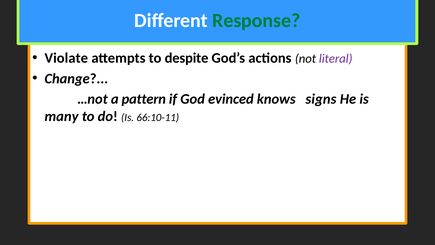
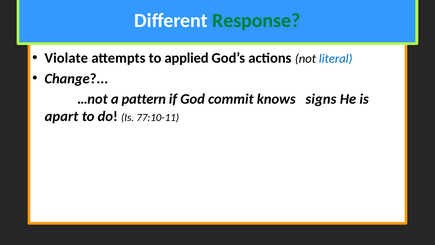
despite: despite -> applied
literal colour: purple -> blue
evinced: evinced -> commit
many: many -> apart
66:10-11: 66:10-11 -> 77:10-11
